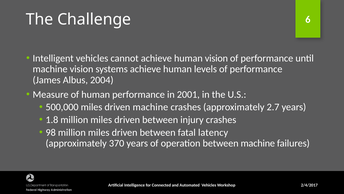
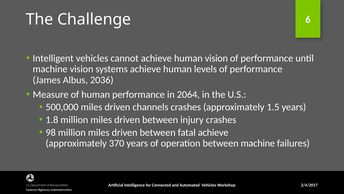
2004: 2004 -> 2036
2001: 2001 -> 2064
driven machine: machine -> channels
2.7: 2.7 -> 1.5
fatal latency: latency -> achieve
